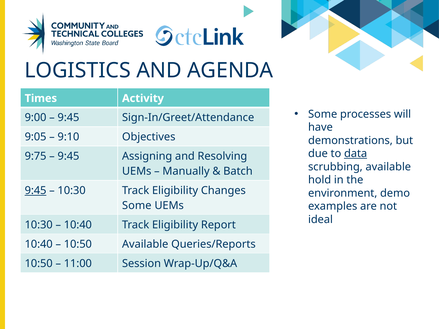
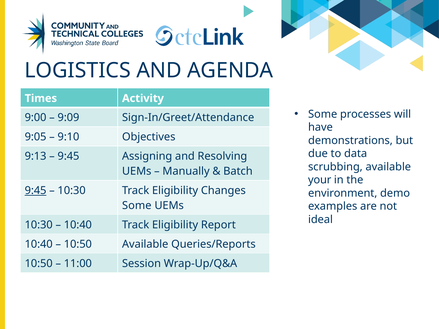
9:45 at (68, 118): 9:45 -> 9:09
data underline: present -> none
9:75: 9:75 -> 9:13
hold: hold -> your
